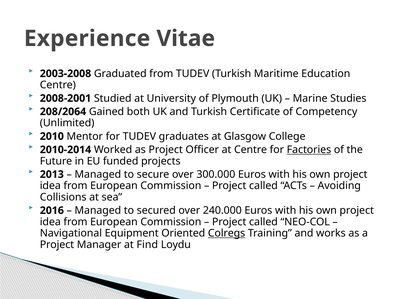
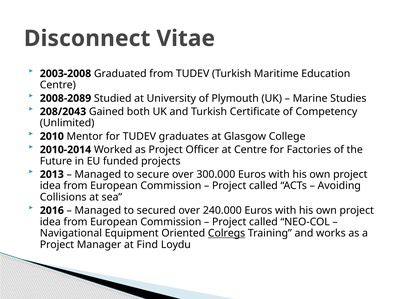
Experience: Experience -> Disconnect
2008-2001: 2008-2001 -> 2008-2089
208/2064: 208/2064 -> 208/2043
Factories underline: present -> none
